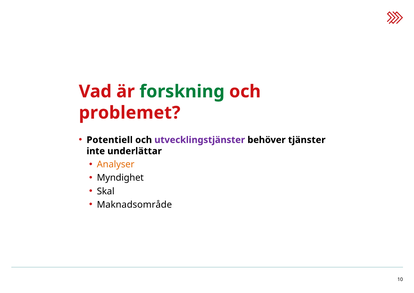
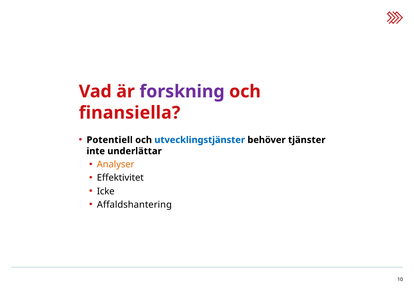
forskning colour: green -> purple
problemet: problemet -> finansiella
utvecklingstjänster colour: purple -> blue
Myndighet: Myndighet -> Effektivitet
Skal: Skal -> Icke
Maknadsområde: Maknadsområde -> Affaldshantering
